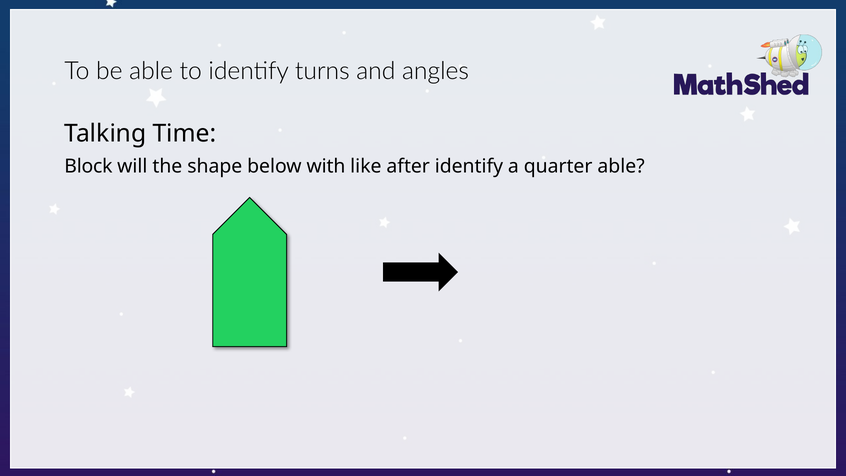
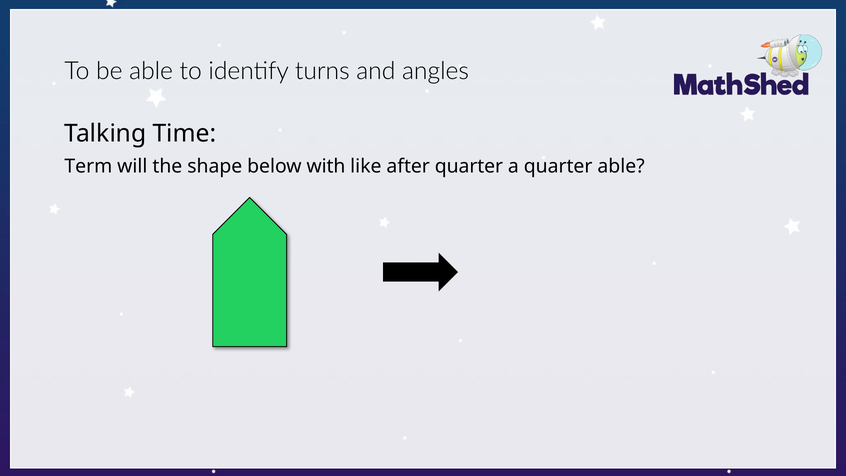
Block: Block -> Term
after identify: identify -> quarter
